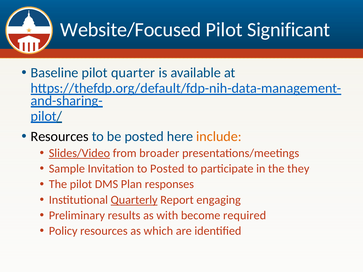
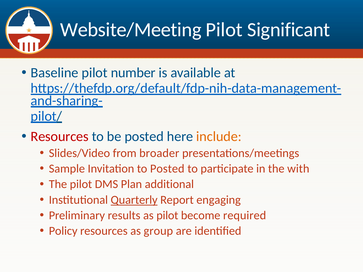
Website/Focused: Website/Focused -> Website/Meeting
quarter: quarter -> number
Resources at (60, 137) colour: black -> red
Slides/Video underline: present -> none
they: they -> with
responses: responses -> additional
as with: with -> pilot
which: which -> group
